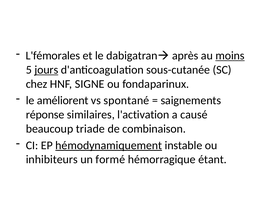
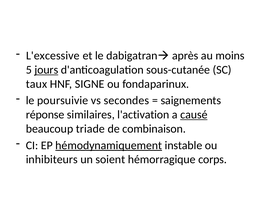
L'fémorales: L'fémorales -> L'excessive
moins underline: present -> none
chez: chez -> taux
améliorent: améliorent -> poursuivie
spontané: spontané -> secondes
causé underline: none -> present
formé: formé -> soient
étant: étant -> corps
